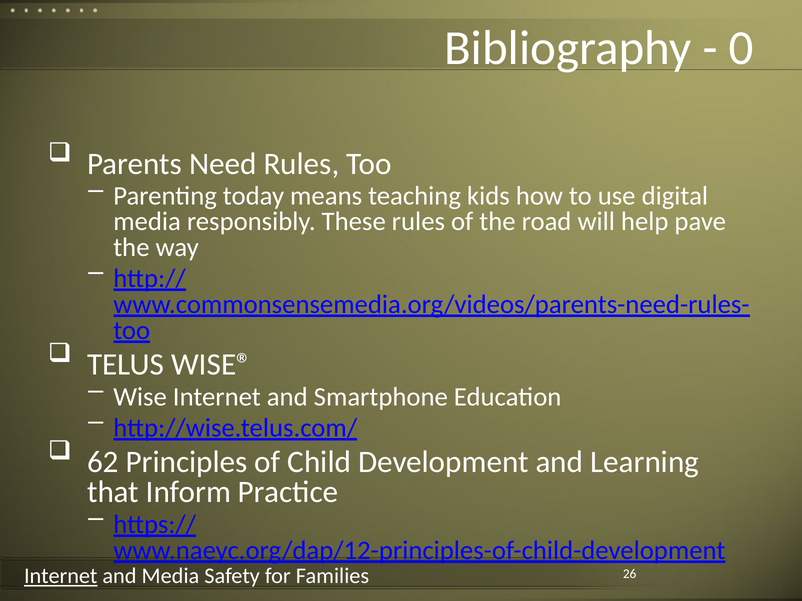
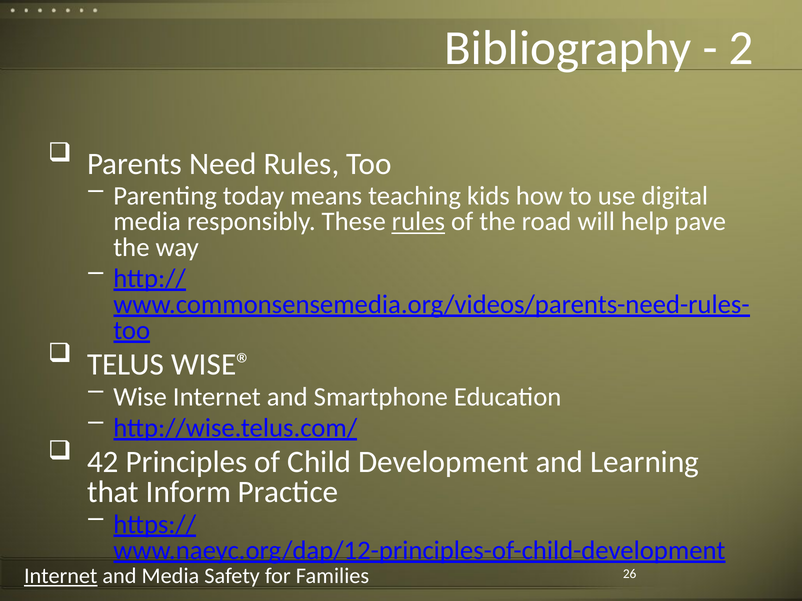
0: 0 -> 2
rules at (418, 222) underline: none -> present
62: 62 -> 42
